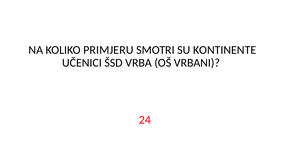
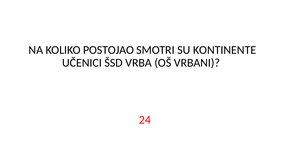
PRIMJERU: PRIMJERU -> POSTOJAO
